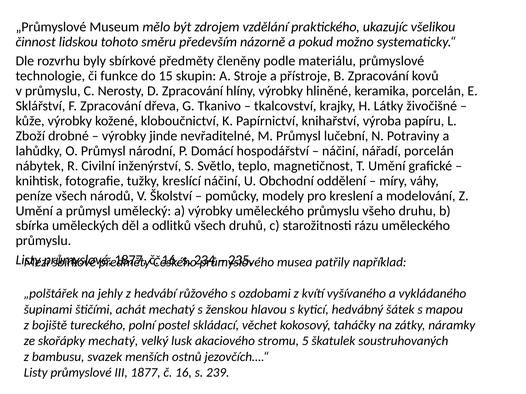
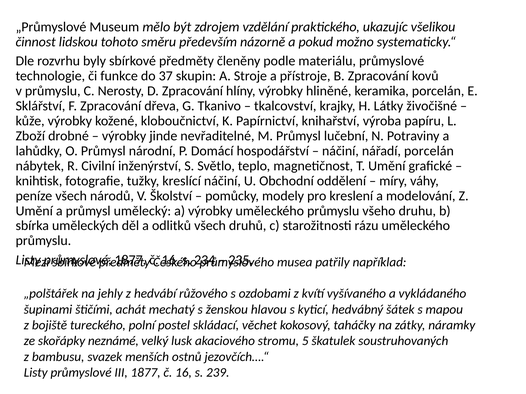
15: 15 -> 37
skořápky mechatý: mechatý -> neznámé
